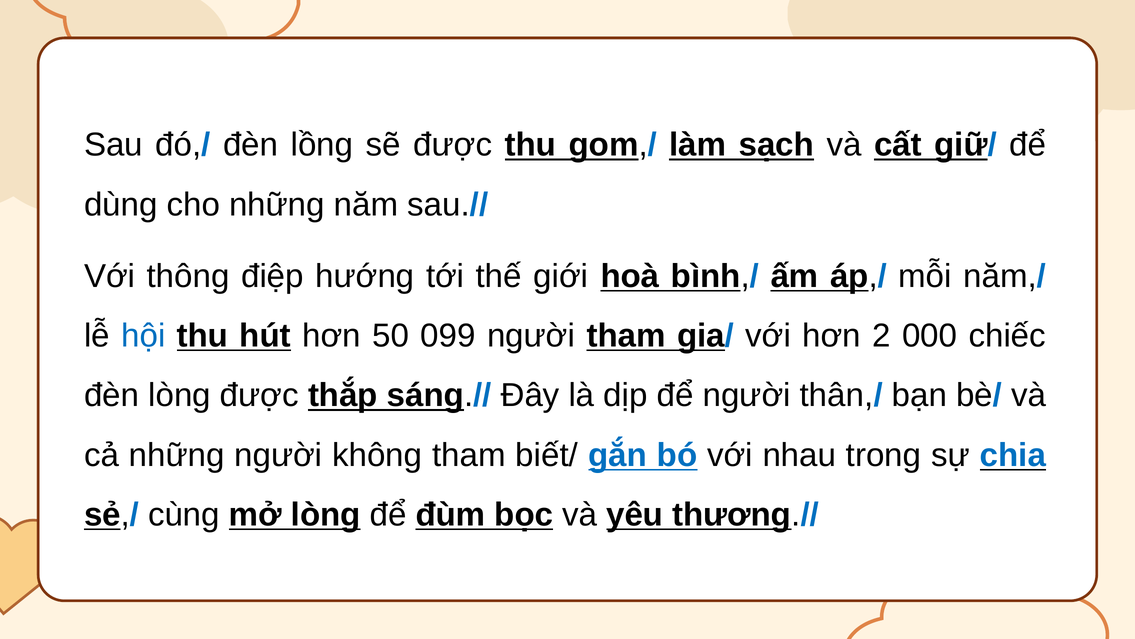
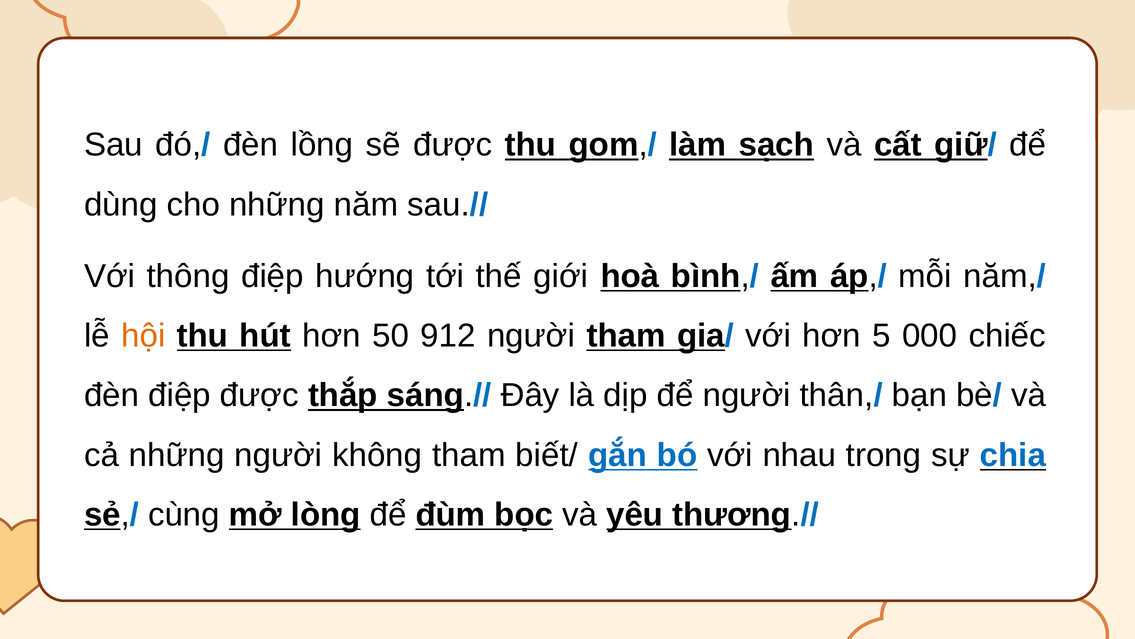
hội colour: blue -> orange
099: 099 -> 912
2: 2 -> 5
đèn lòng: lòng -> điệp
